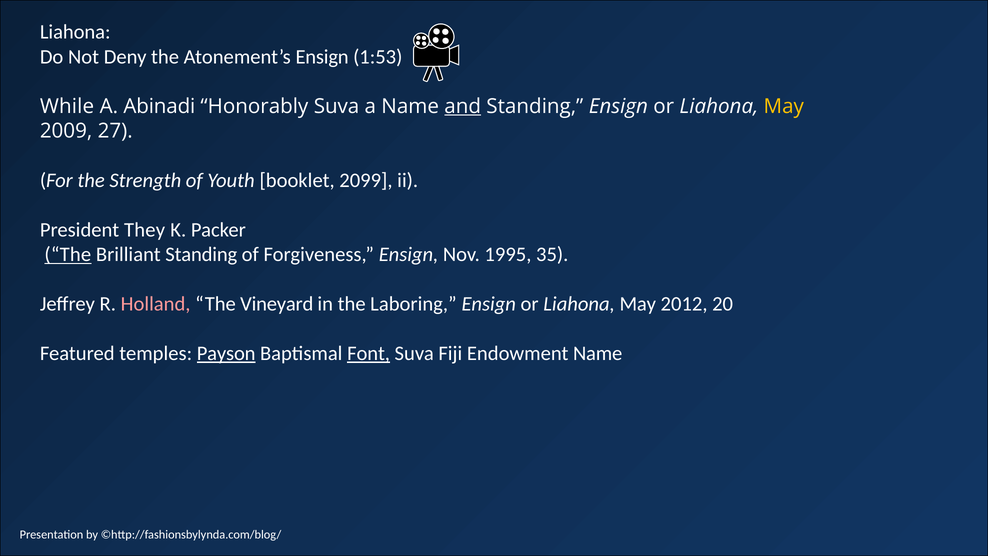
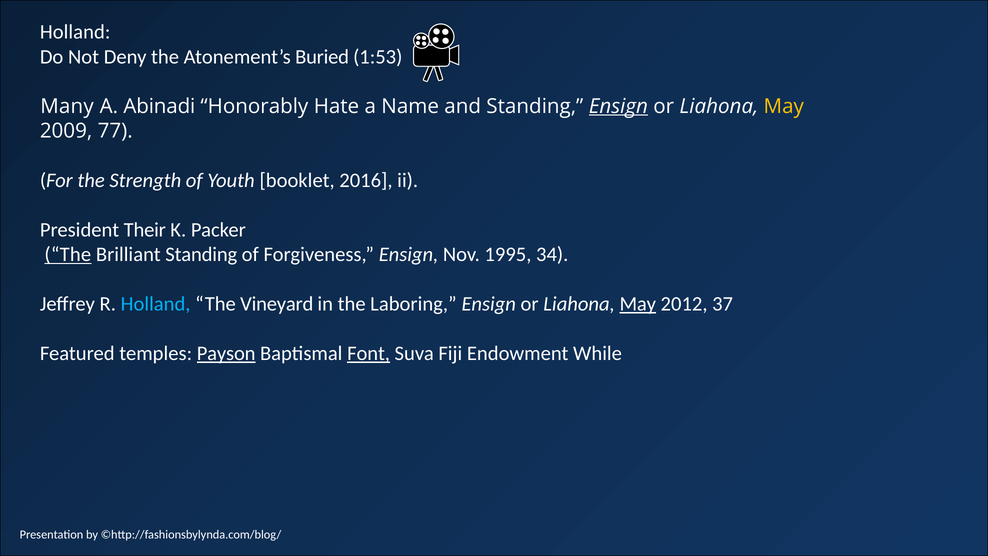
Liahona at (75, 32): Liahona -> Holland
Atonement’s Ensign: Ensign -> Buried
While: While -> Many
Honorably Suva: Suva -> Hate
and underline: present -> none
Ensign at (618, 106) underline: none -> present
27: 27 -> 77
2099: 2099 -> 2016
They: They -> Their
35: 35 -> 34
Holland at (156, 304) colour: pink -> light blue
May at (638, 304) underline: none -> present
20: 20 -> 37
Endowment Name: Name -> While
